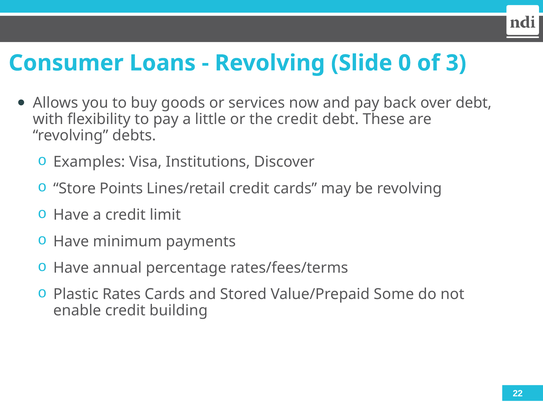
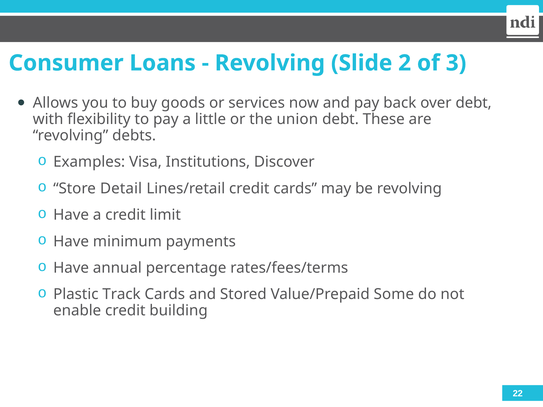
0: 0 -> 2
the credit: credit -> union
Points: Points -> Detail
Rates: Rates -> Track
